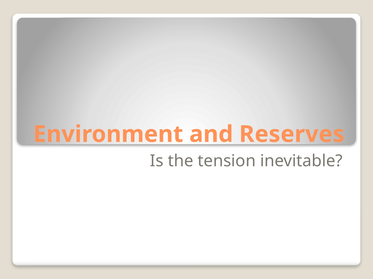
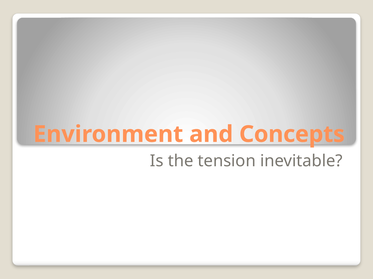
Reserves: Reserves -> Concepts
